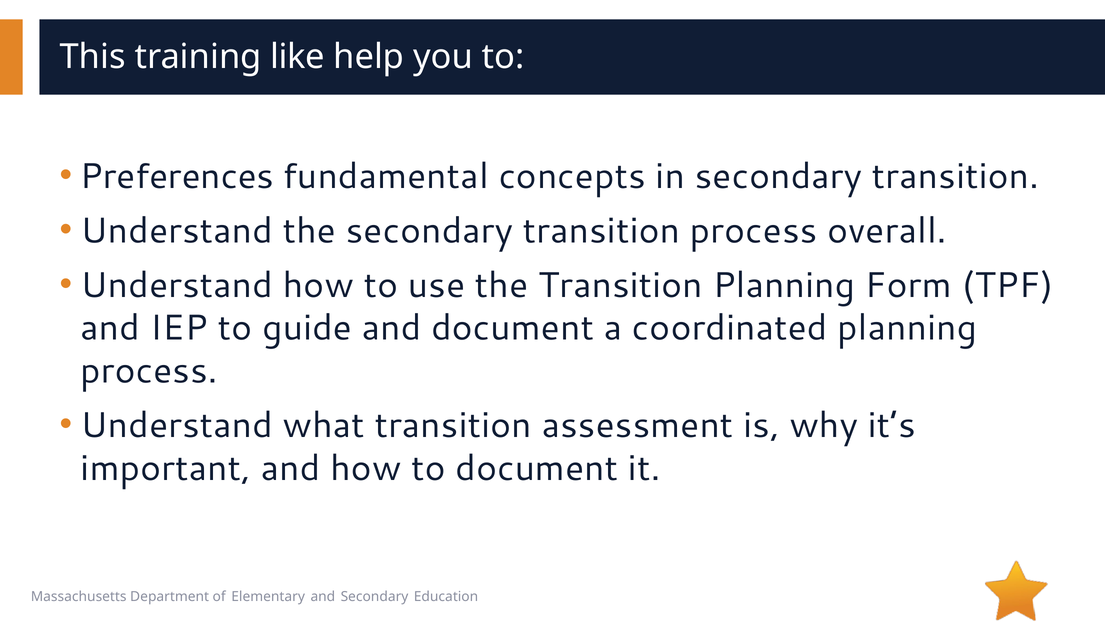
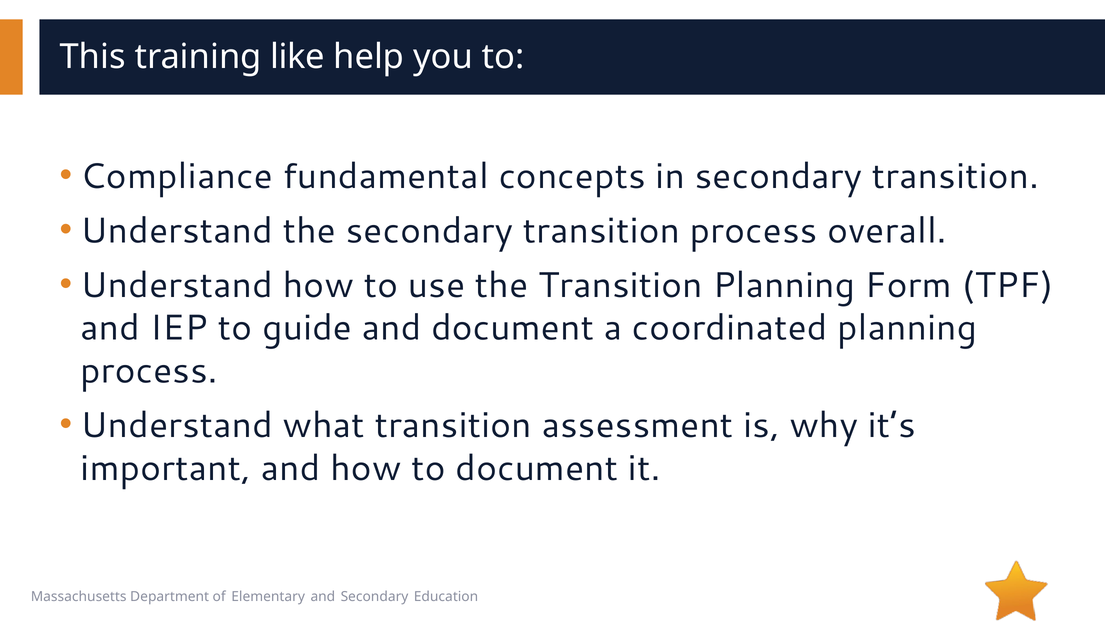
Preferences: Preferences -> Compliance
